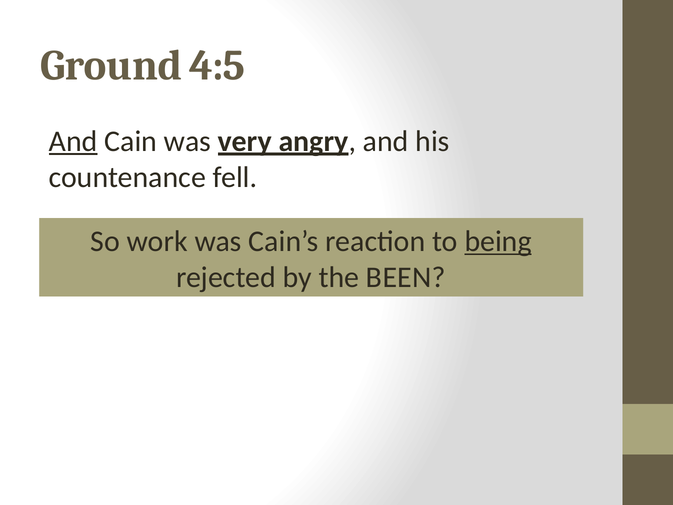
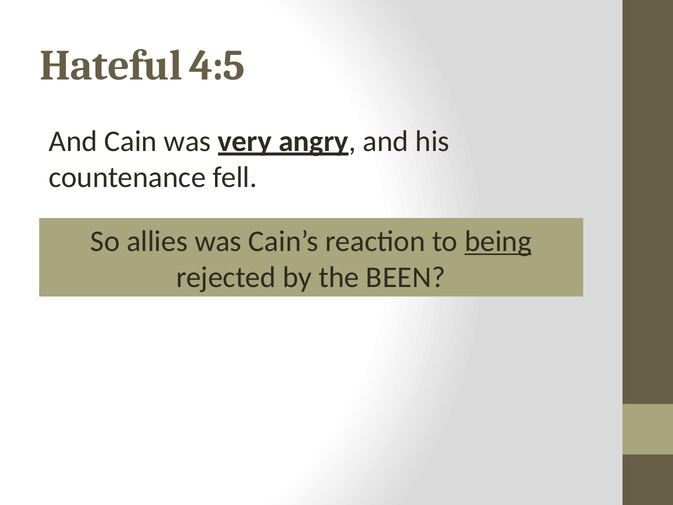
Ground: Ground -> Hateful
And at (73, 141) underline: present -> none
work: work -> allies
